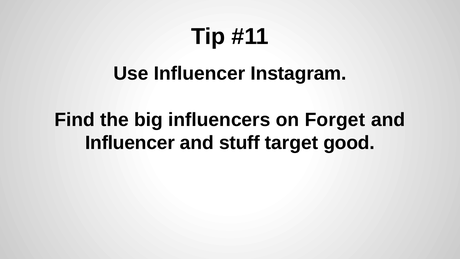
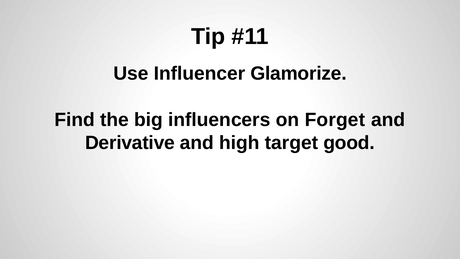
Instagram: Instagram -> Glamorize
Influencer at (130, 143): Influencer -> Derivative
stuff: stuff -> high
